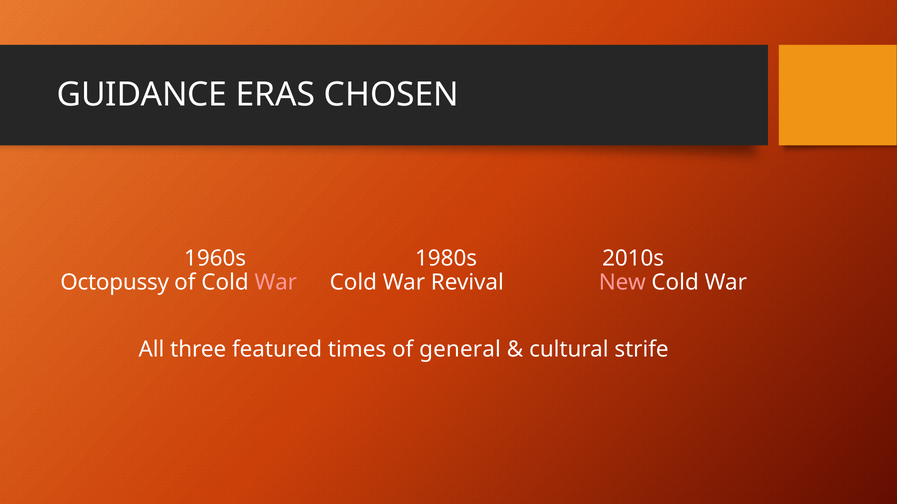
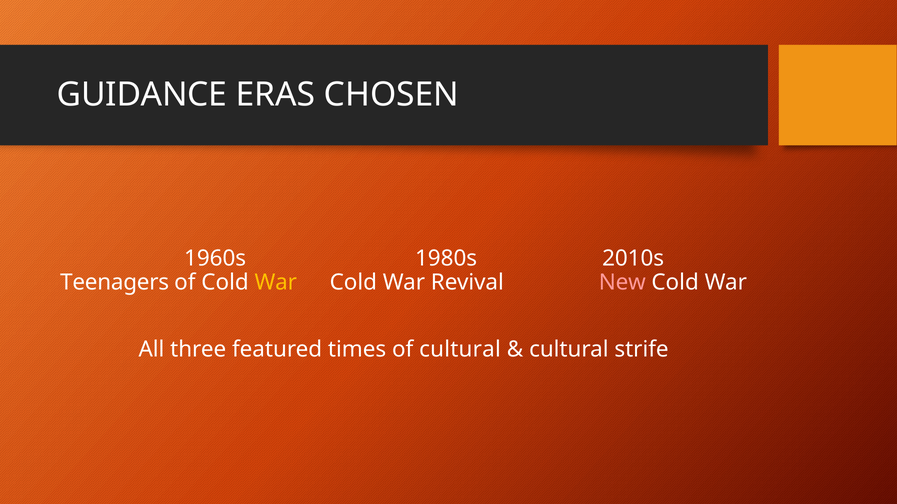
Octopussy: Octopussy -> Teenagers
War at (276, 283) colour: pink -> yellow
of general: general -> cultural
